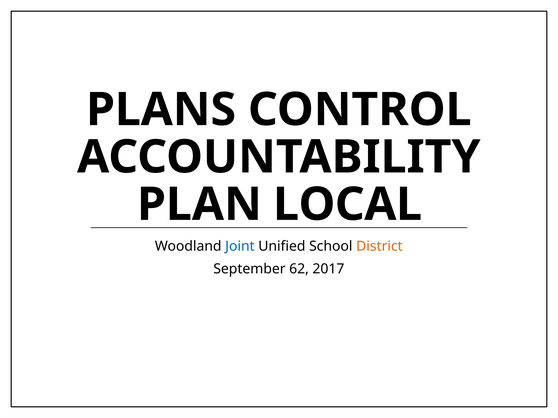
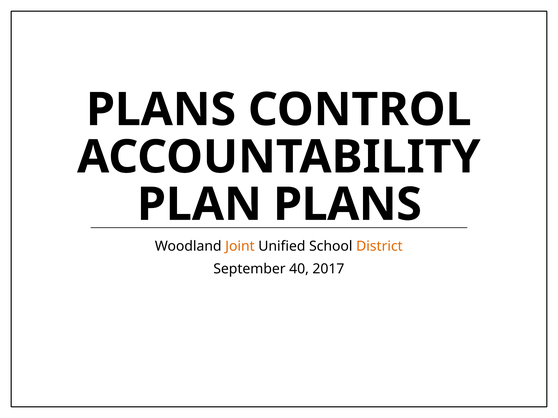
PLAN LOCAL: LOCAL -> PLANS
Joint colour: blue -> orange
62: 62 -> 40
